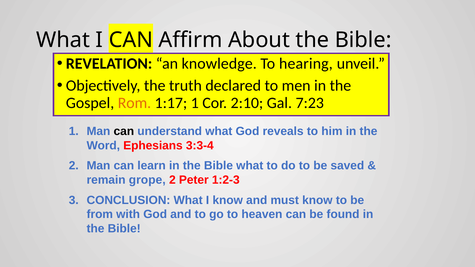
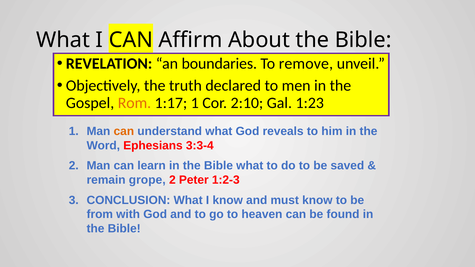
knowledge: knowledge -> boundaries
hearing: hearing -> remove
7:23: 7:23 -> 1:23
can at (124, 131) colour: black -> orange
